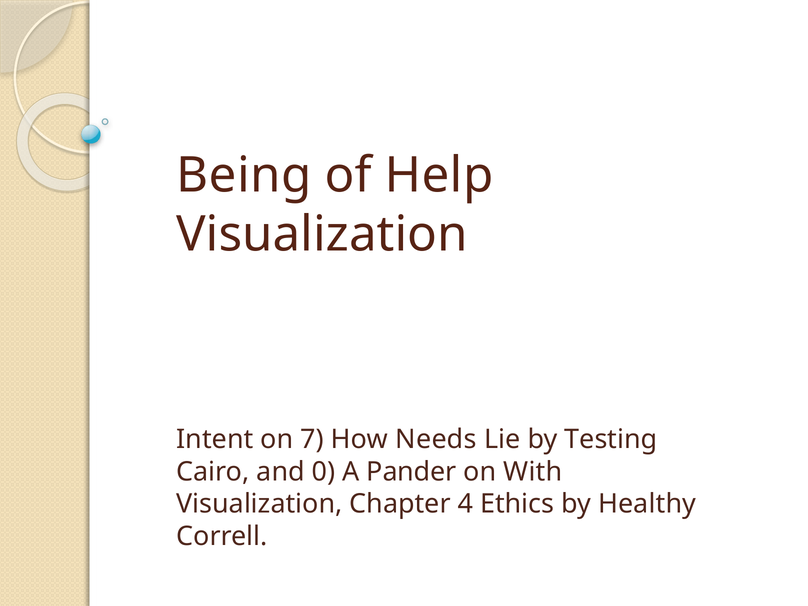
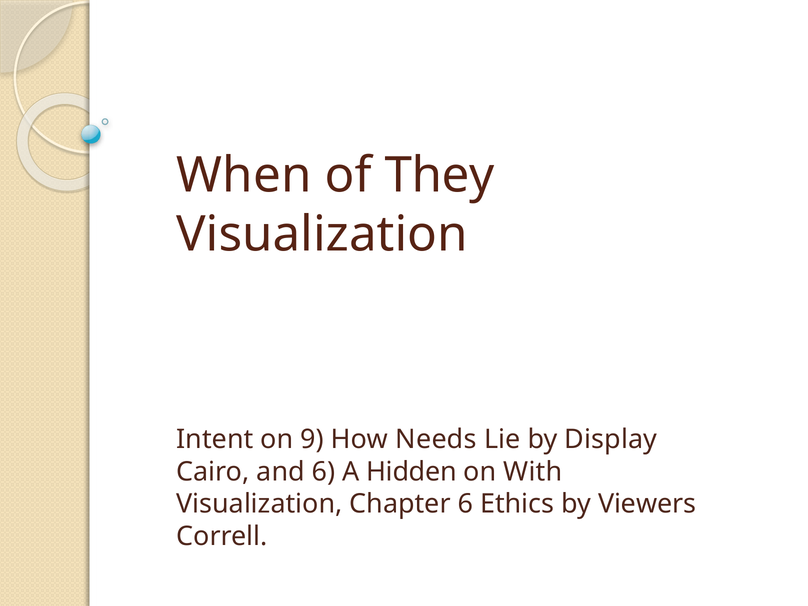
Being: Being -> When
Help: Help -> They
7: 7 -> 9
Testing: Testing -> Display
and 0: 0 -> 6
Pander: Pander -> Hidden
Chapter 4: 4 -> 6
Healthy: Healthy -> Viewers
